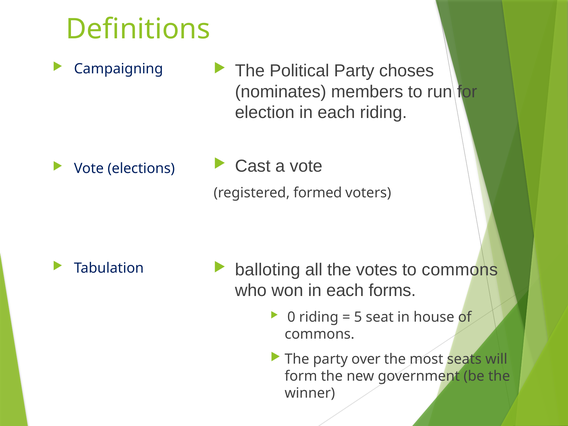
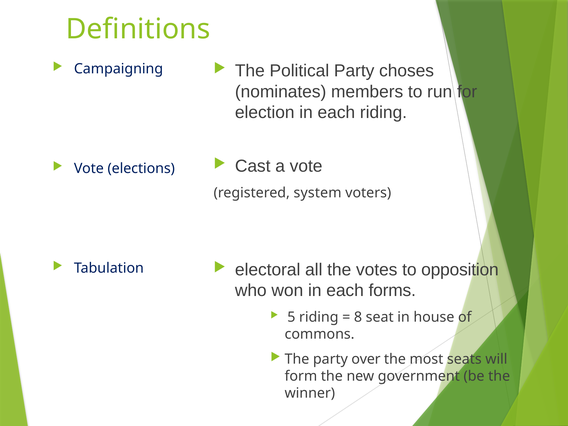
formed: formed -> system
balloting: balloting -> electoral
to commons: commons -> opposition
0: 0 -> 5
5: 5 -> 8
